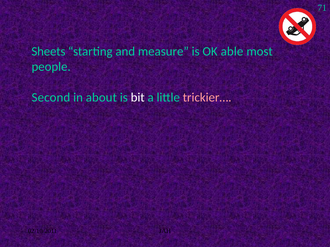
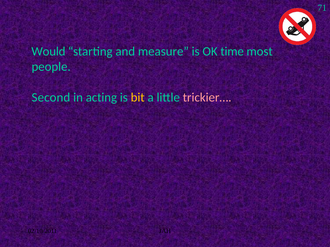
Sheets: Sheets -> Would
able: able -> time
about: about -> acting
bit colour: white -> yellow
